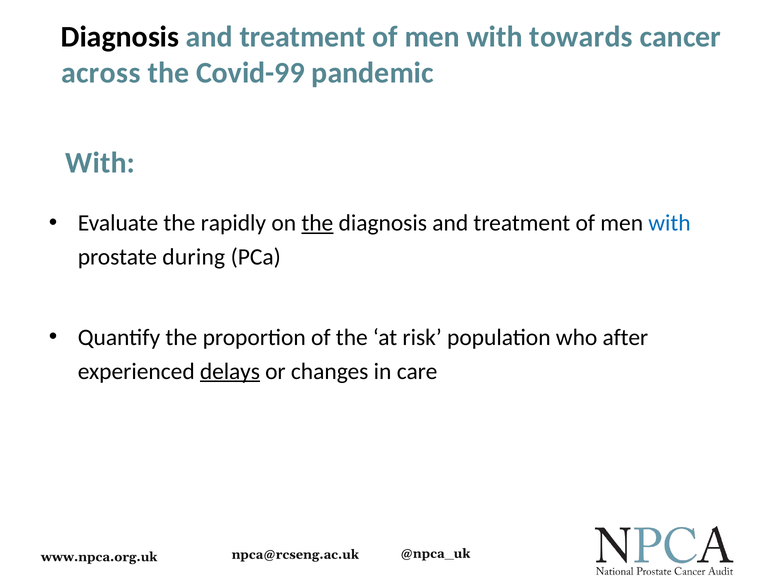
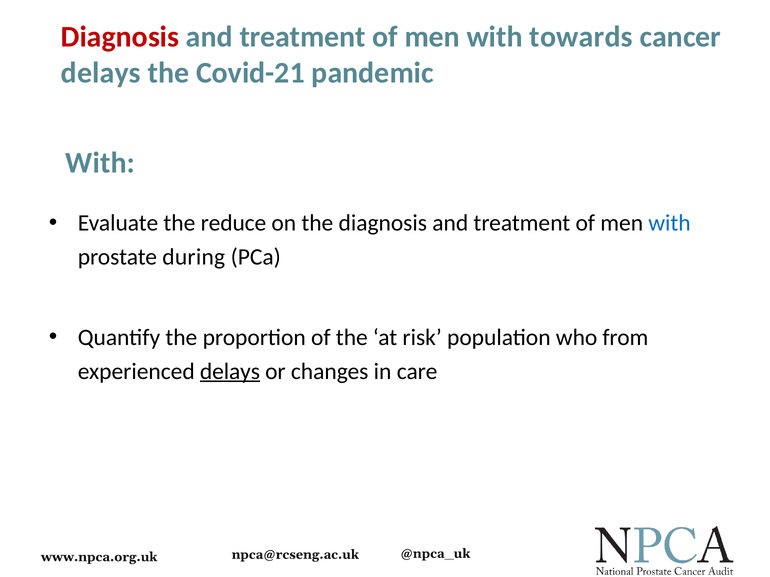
Diagnosis at (120, 37) colour: black -> red
across at (101, 73): across -> delays
Covid-99: Covid-99 -> Covid-21
rapidly: rapidly -> reduce
the at (317, 223) underline: present -> none
after: after -> from
